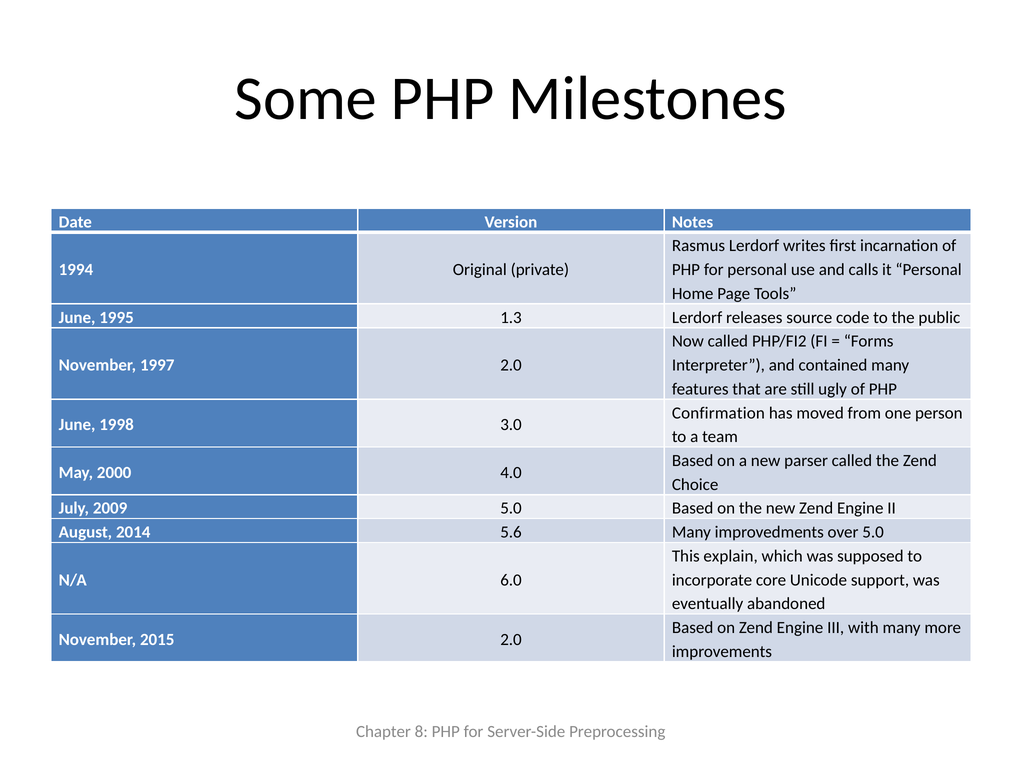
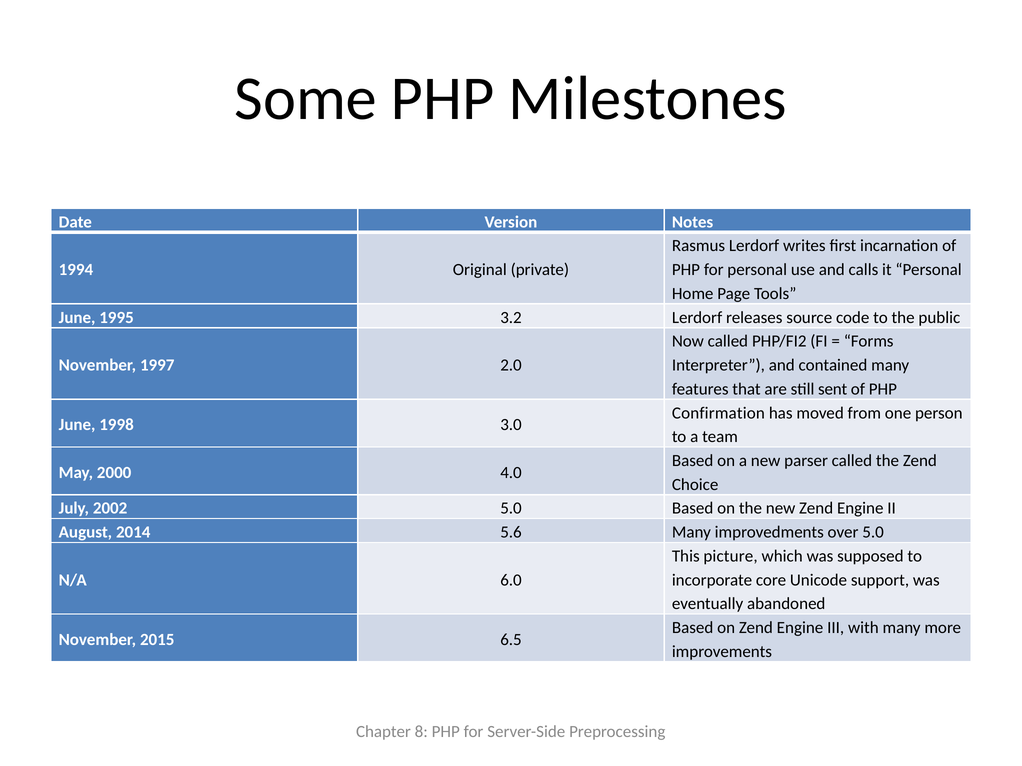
1.3: 1.3 -> 3.2
ugly: ugly -> sent
2009: 2009 -> 2002
explain: explain -> picture
2015 2.0: 2.0 -> 6.5
